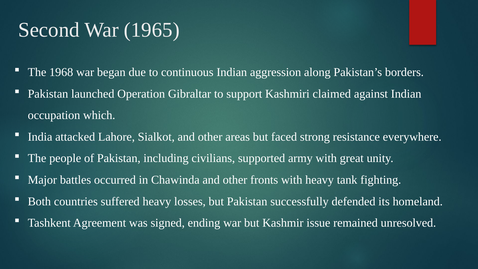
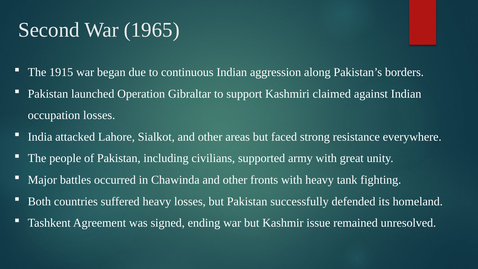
1968: 1968 -> 1915
occupation which: which -> losses
